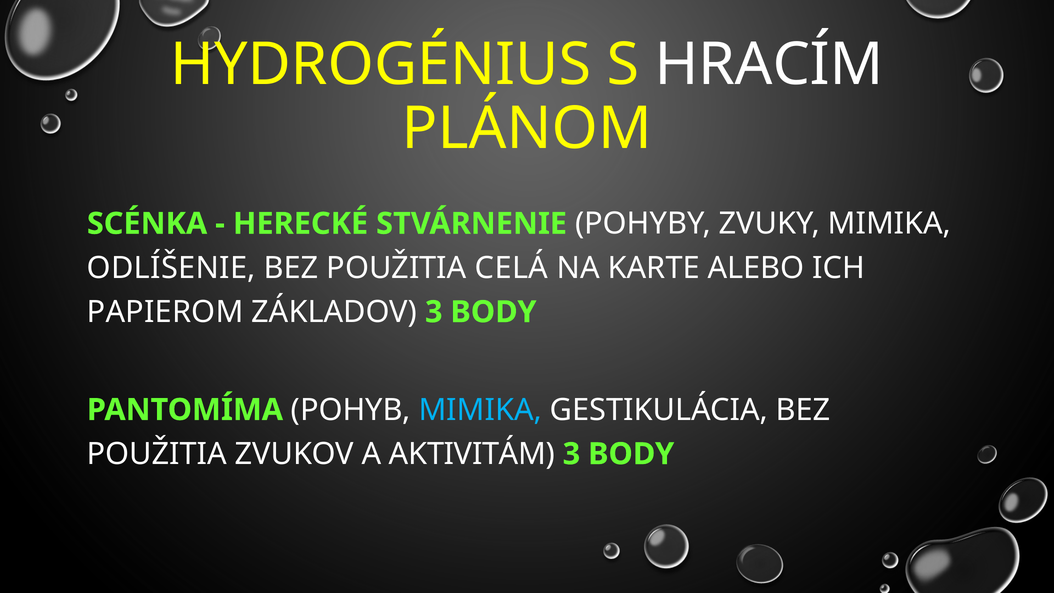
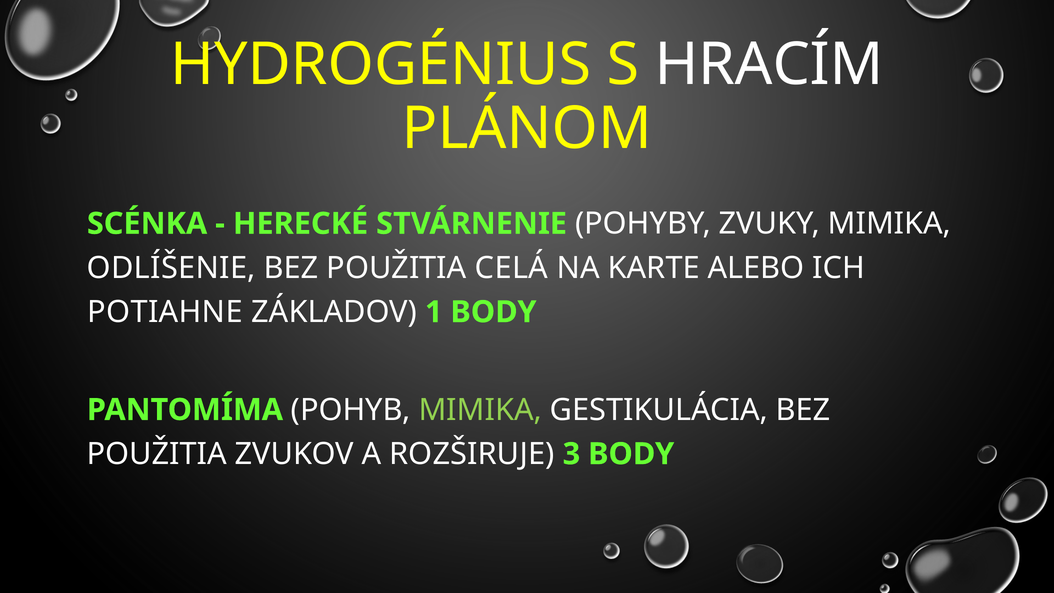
PAPIEROM: PAPIEROM -> POTIAHNE
ZÁKLADOV 3: 3 -> 1
MIMIKA at (480, 410) colour: light blue -> light green
AKTIVITÁM: AKTIVITÁM -> ROZŠIRUJE
